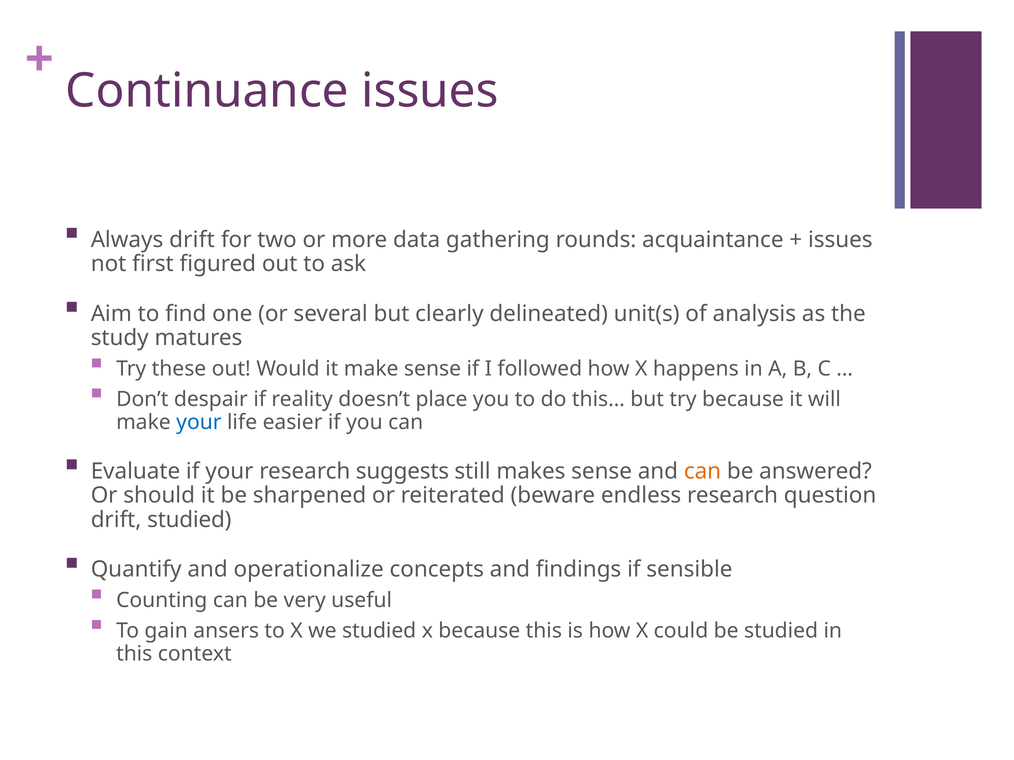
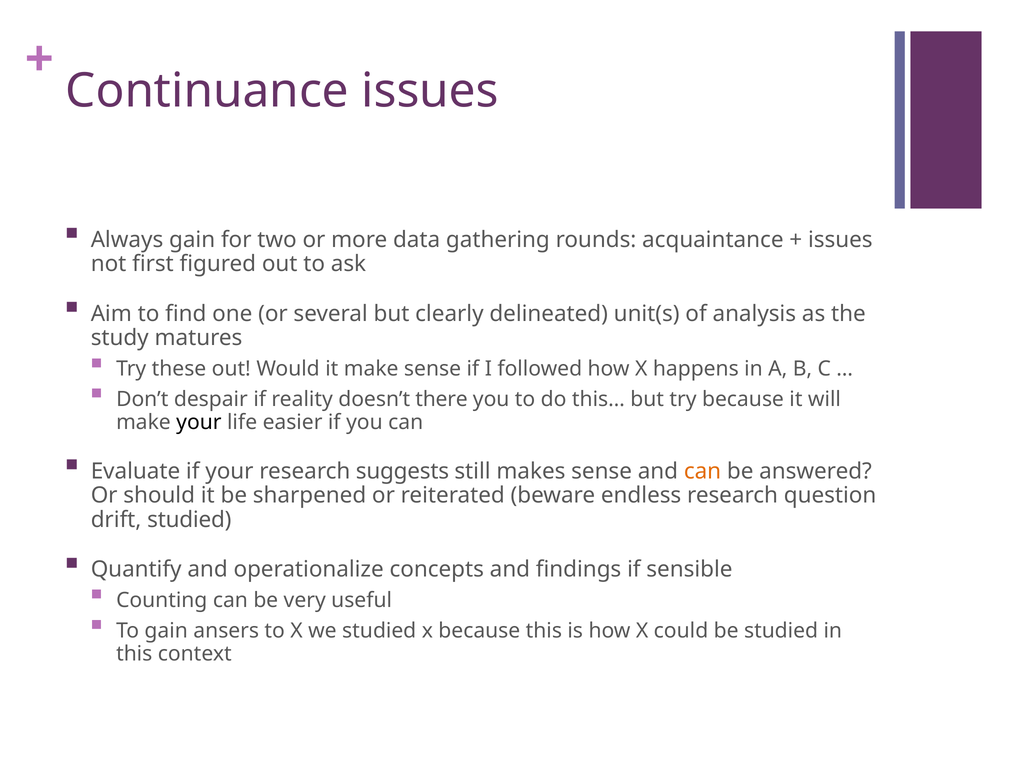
Always drift: drift -> gain
place: place -> there
your at (199, 422) colour: blue -> black
